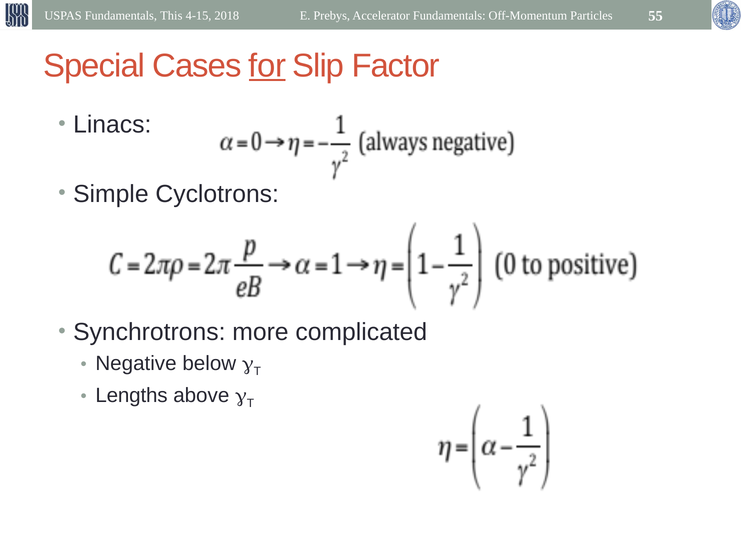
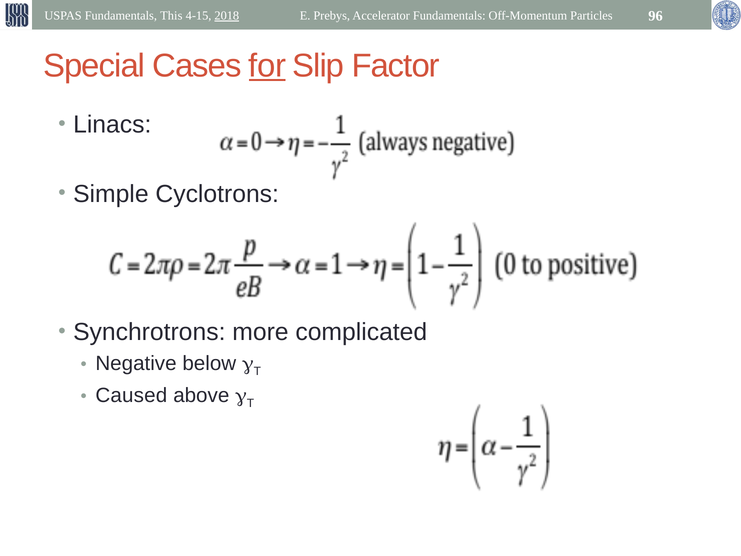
2018 underline: none -> present
55: 55 -> 96
Lengths: Lengths -> Caused
